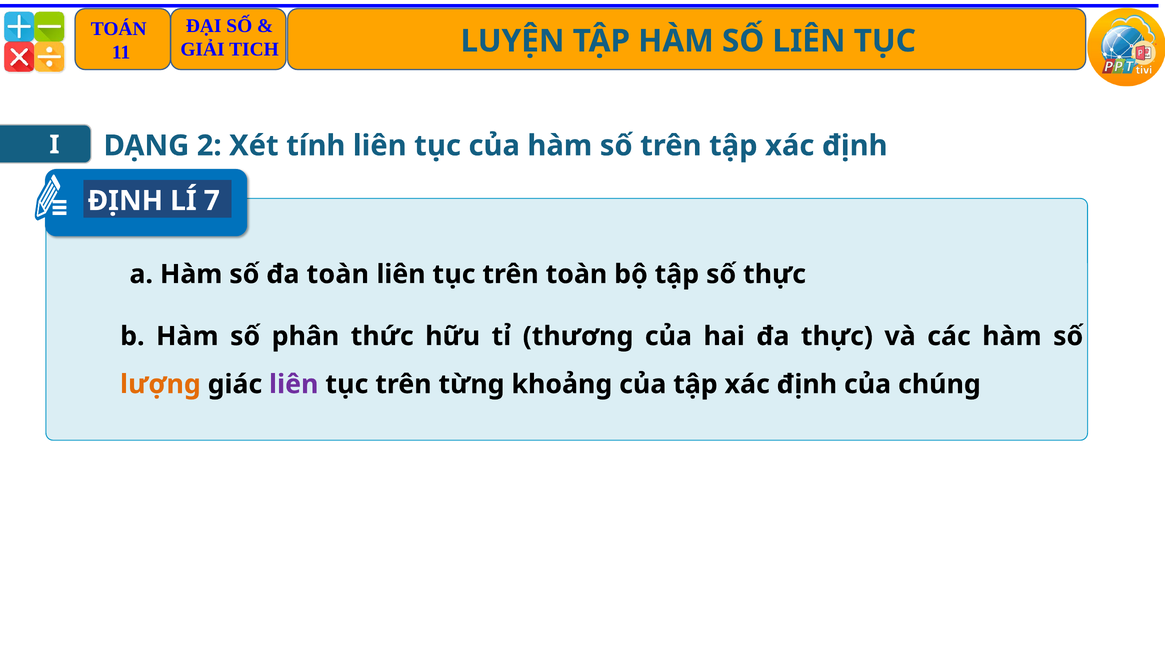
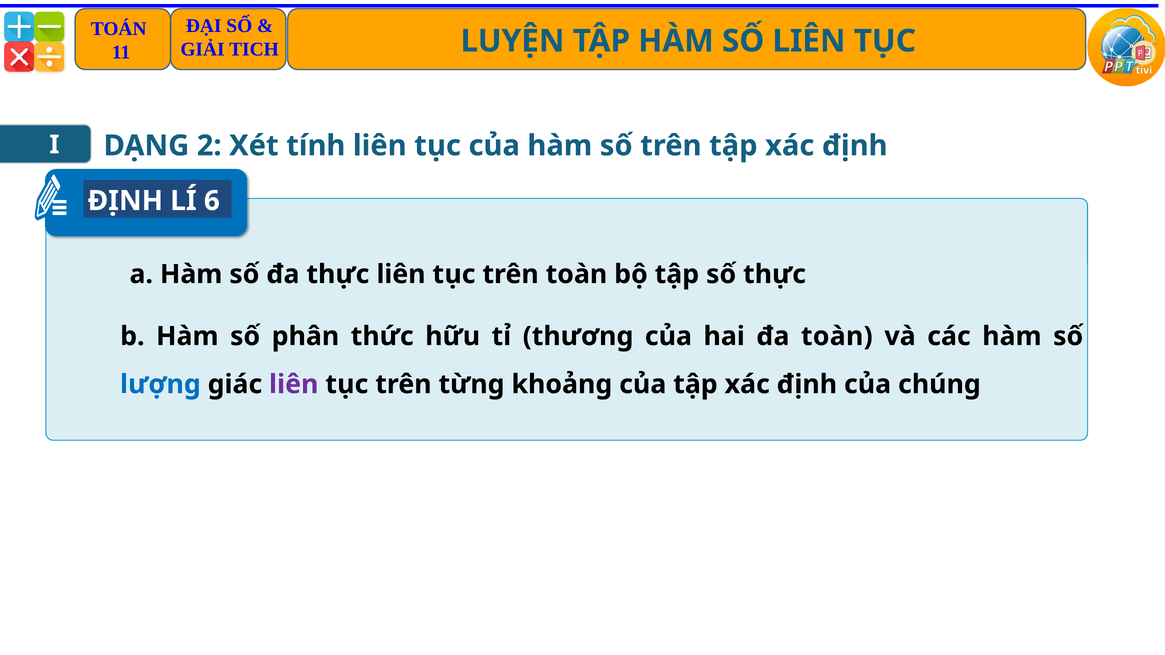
7: 7 -> 6
đa toàn: toàn -> thực
đa thực: thực -> toàn
lượng colour: orange -> blue
